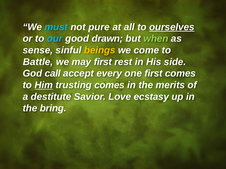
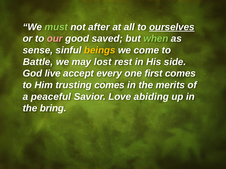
must colour: light blue -> light green
pure: pure -> after
our colour: light blue -> pink
drawn: drawn -> saved
may first: first -> lost
call: call -> live
Him underline: present -> none
destitute: destitute -> peaceful
ecstasy: ecstasy -> abiding
